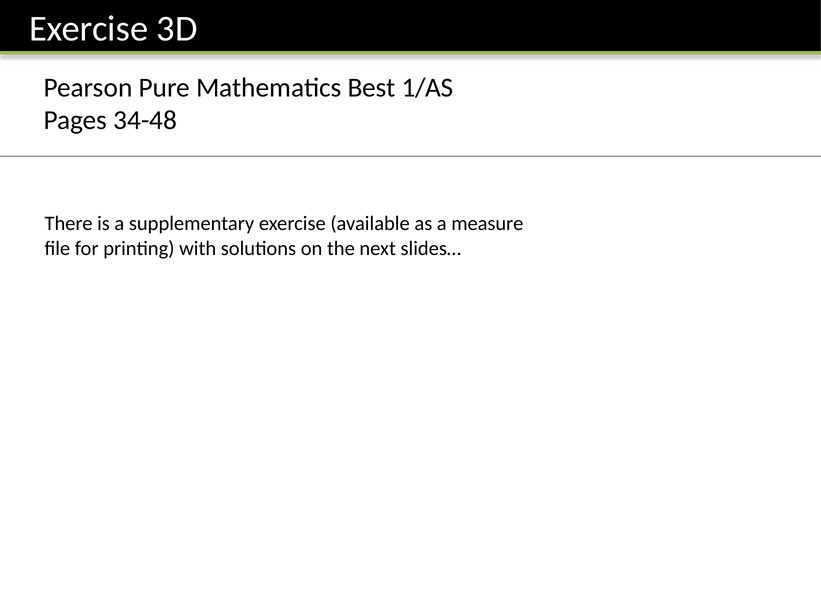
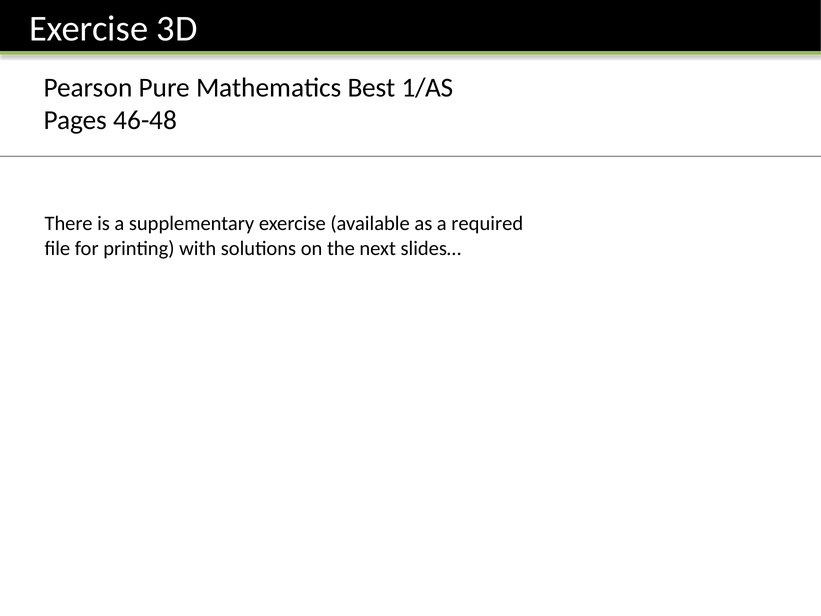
34-48: 34-48 -> 46-48
measure: measure -> required
